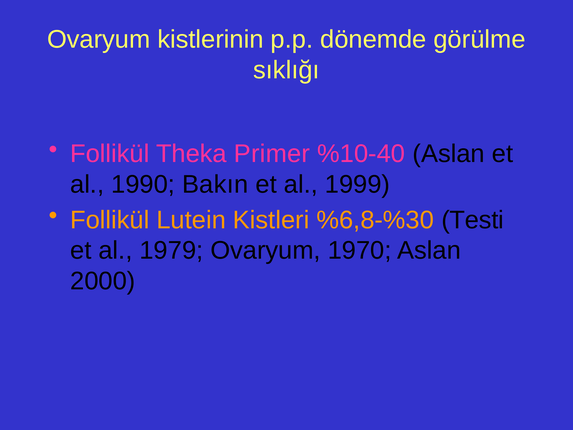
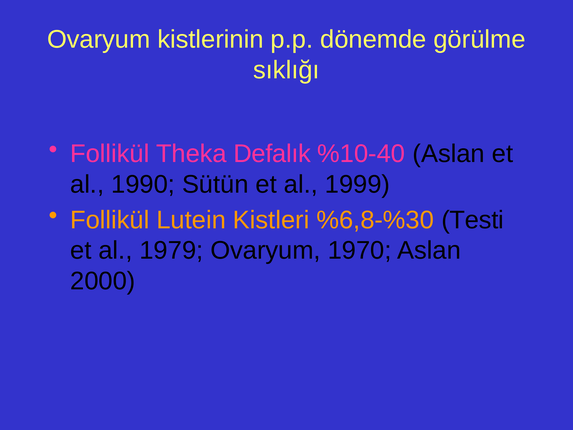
Primer: Primer -> Defalık
Bakın: Bakın -> Sütün
